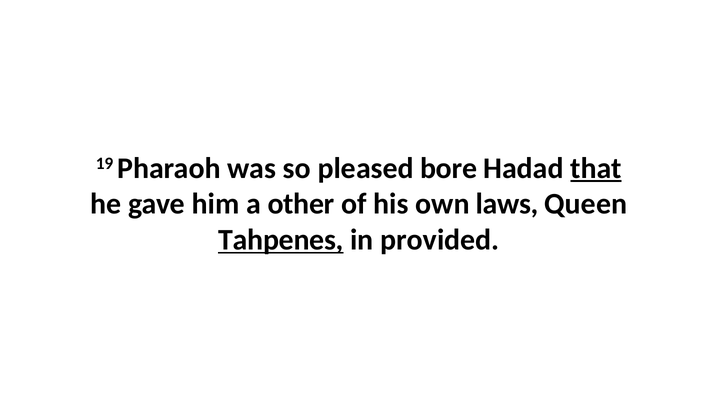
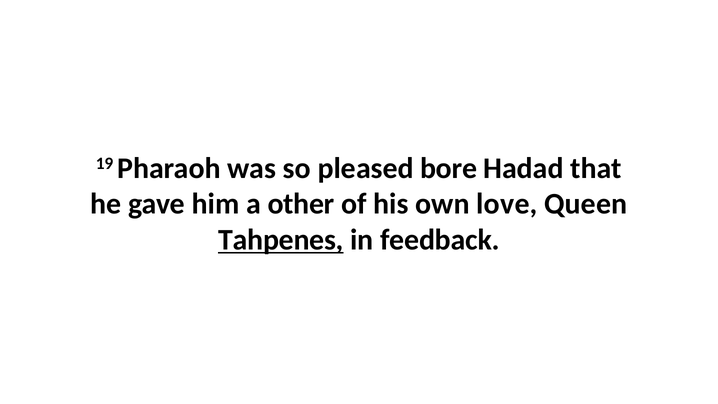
that underline: present -> none
laws: laws -> love
provided: provided -> feedback
